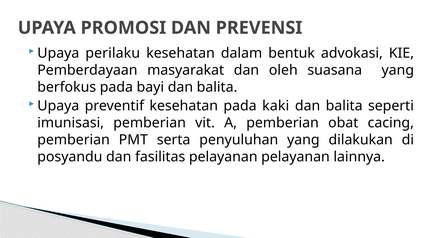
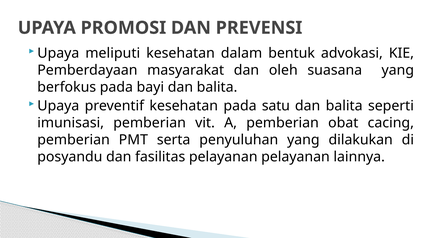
perilaku: perilaku -> meliputi
kaki: kaki -> satu
